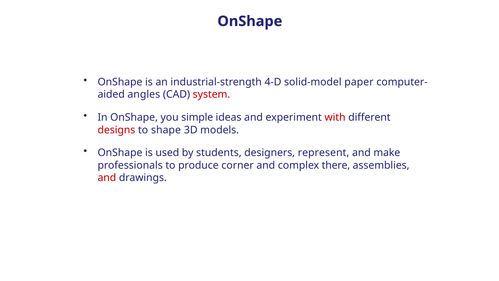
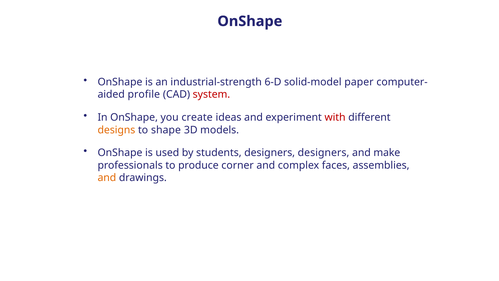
4-D: 4-D -> 6-D
angles: angles -> profile
simple: simple -> create
designs colour: red -> orange
designers represent: represent -> designers
there: there -> faces
and at (107, 178) colour: red -> orange
